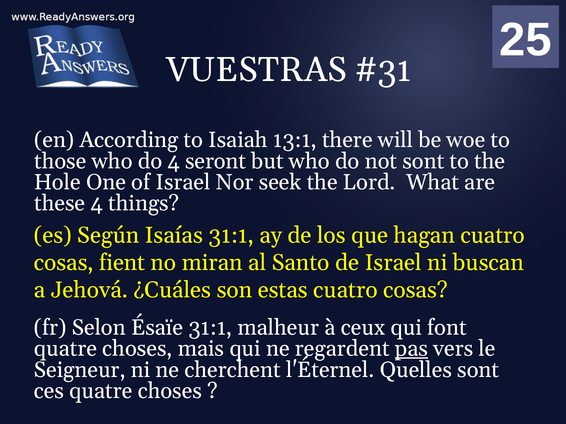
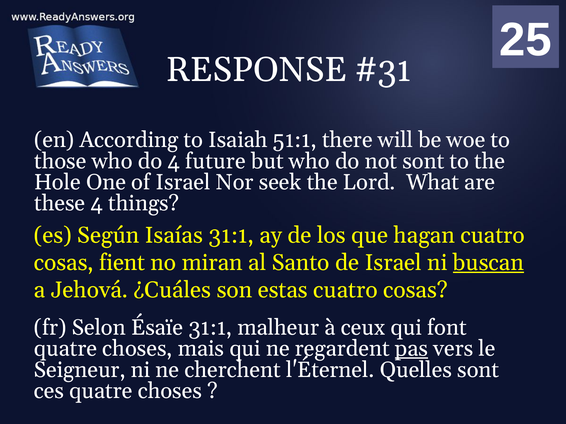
VUESTRAS: VUESTRAS -> RESPONSE
13:1: 13:1 -> 51:1
seront: seront -> future
buscan underline: none -> present
